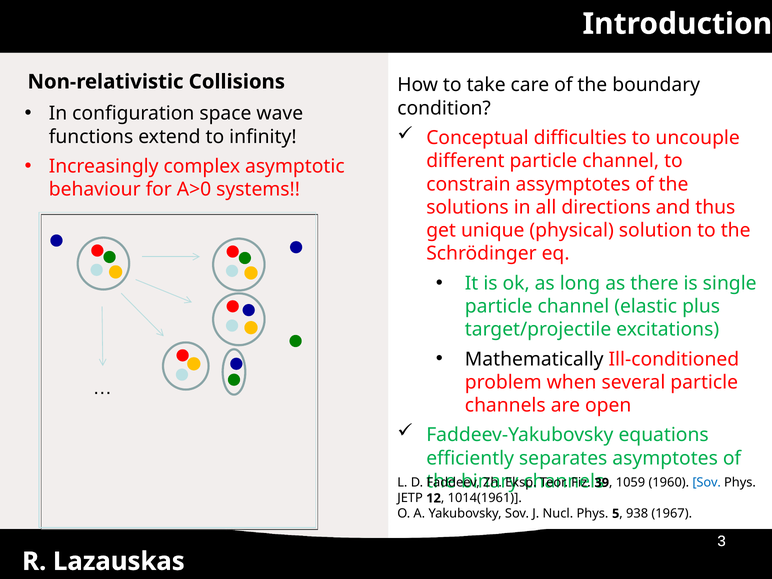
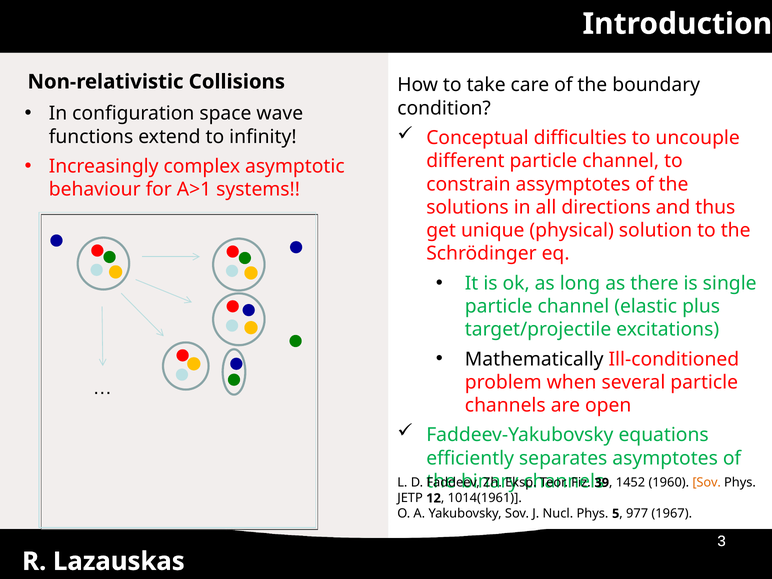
A>0: A>0 -> A>1
1059: 1059 -> 1452
Sov at (707, 483) colour: blue -> orange
938: 938 -> 977
